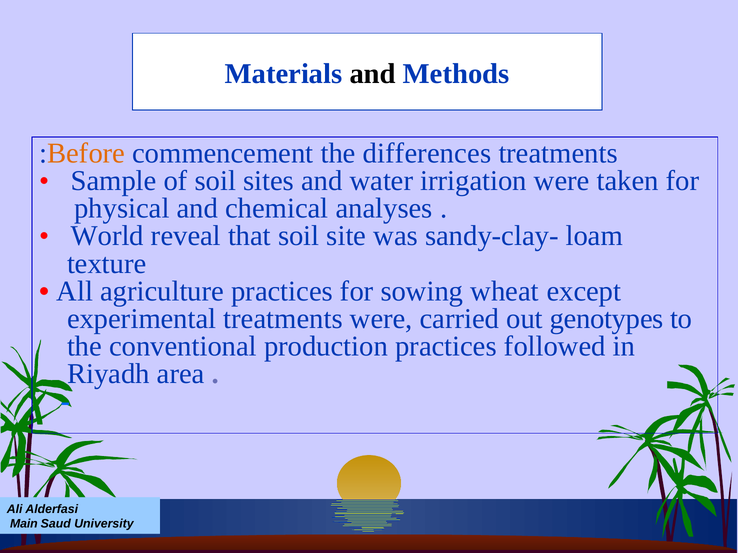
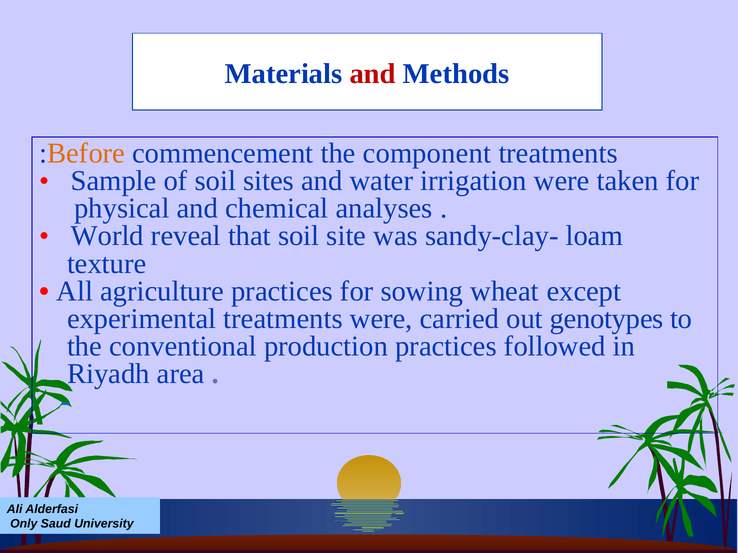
and at (373, 74) colour: black -> red
differences: differences -> component
Main: Main -> Only
